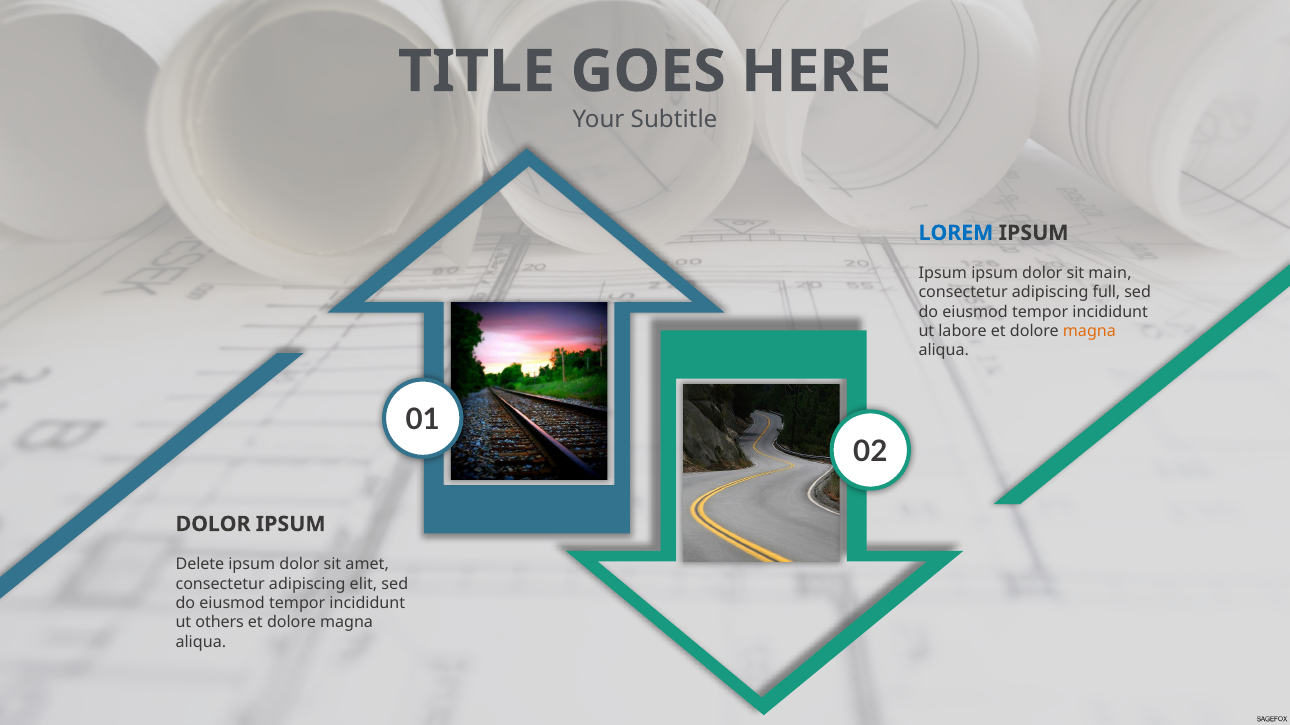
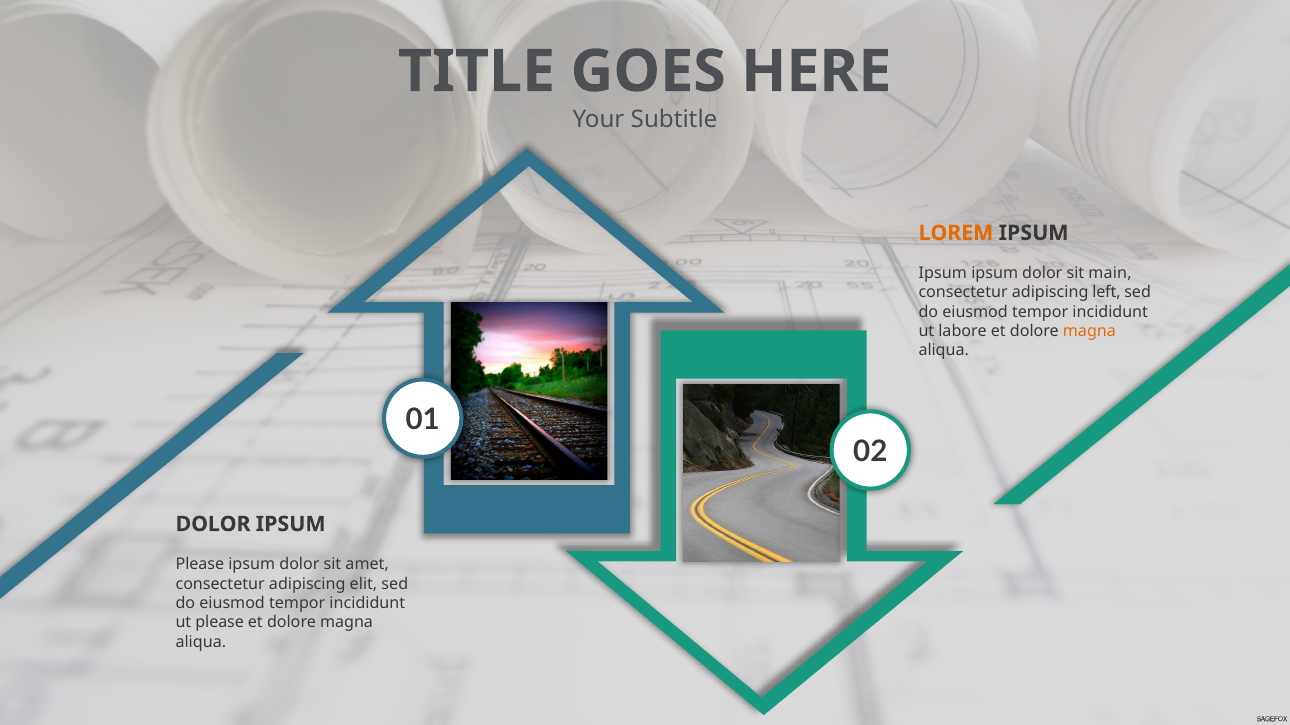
LOREM colour: blue -> orange
full: full -> left
Delete at (200, 565): Delete -> Please
ut others: others -> please
